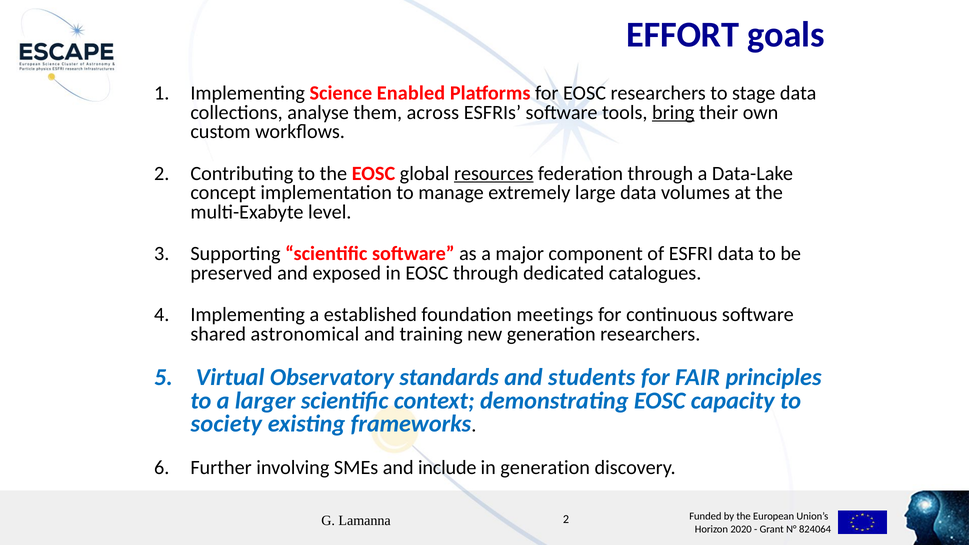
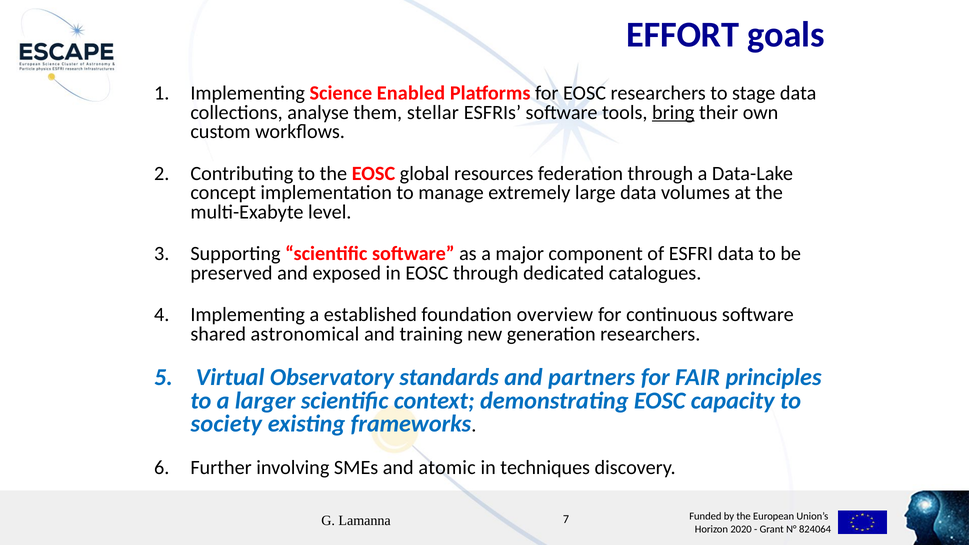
across: across -> stellar
resources underline: present -> none
meetings: meetings -> overview
students: students -> partners
include: include -> atomic
in generation: generation -> techniques
Lamanna 2: 2 -> 7
